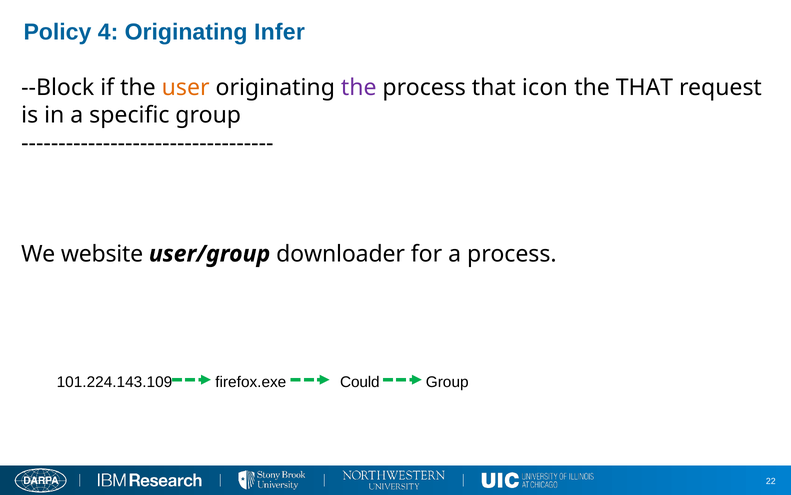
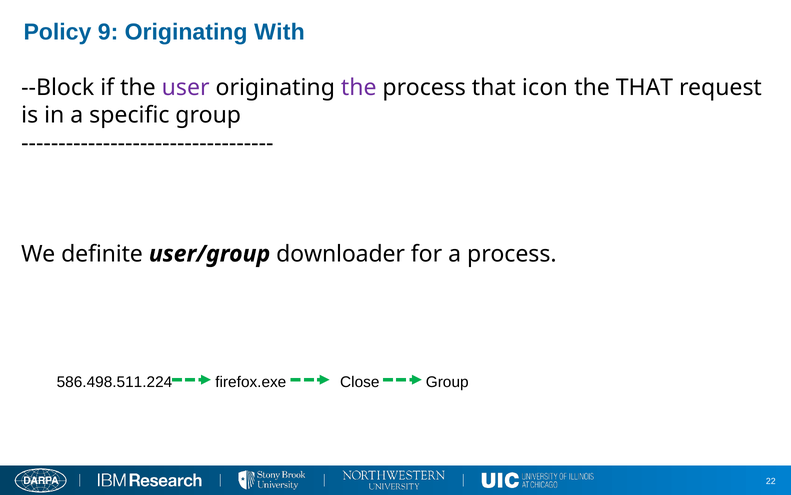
4: 4 -> 9
Infer: Infer -> With
user colour: orange -> purple
website: website -> definite
101.224.143.109: 101.224.143.109 -> 586.498.511.224
Could: Could -> Close
